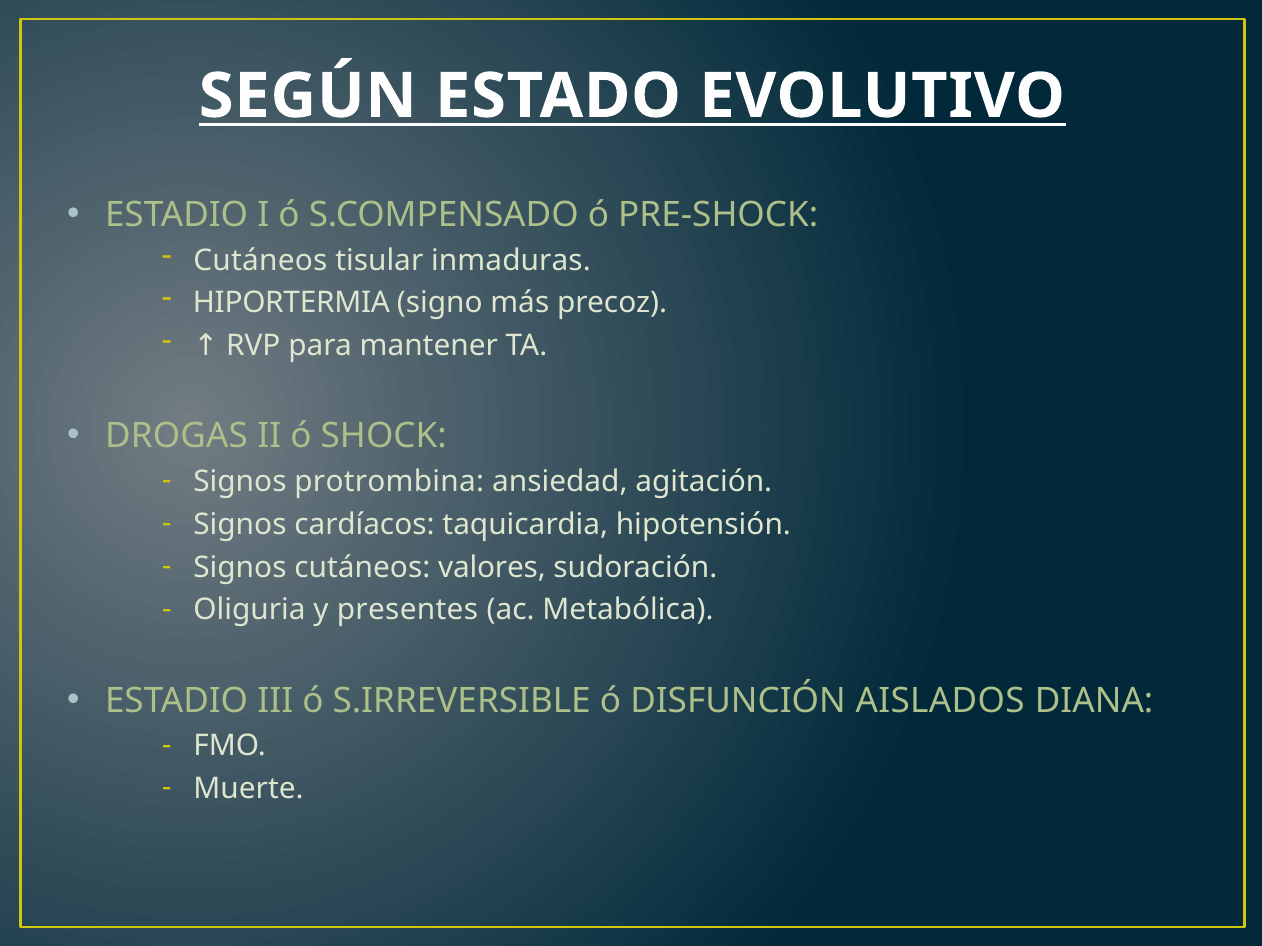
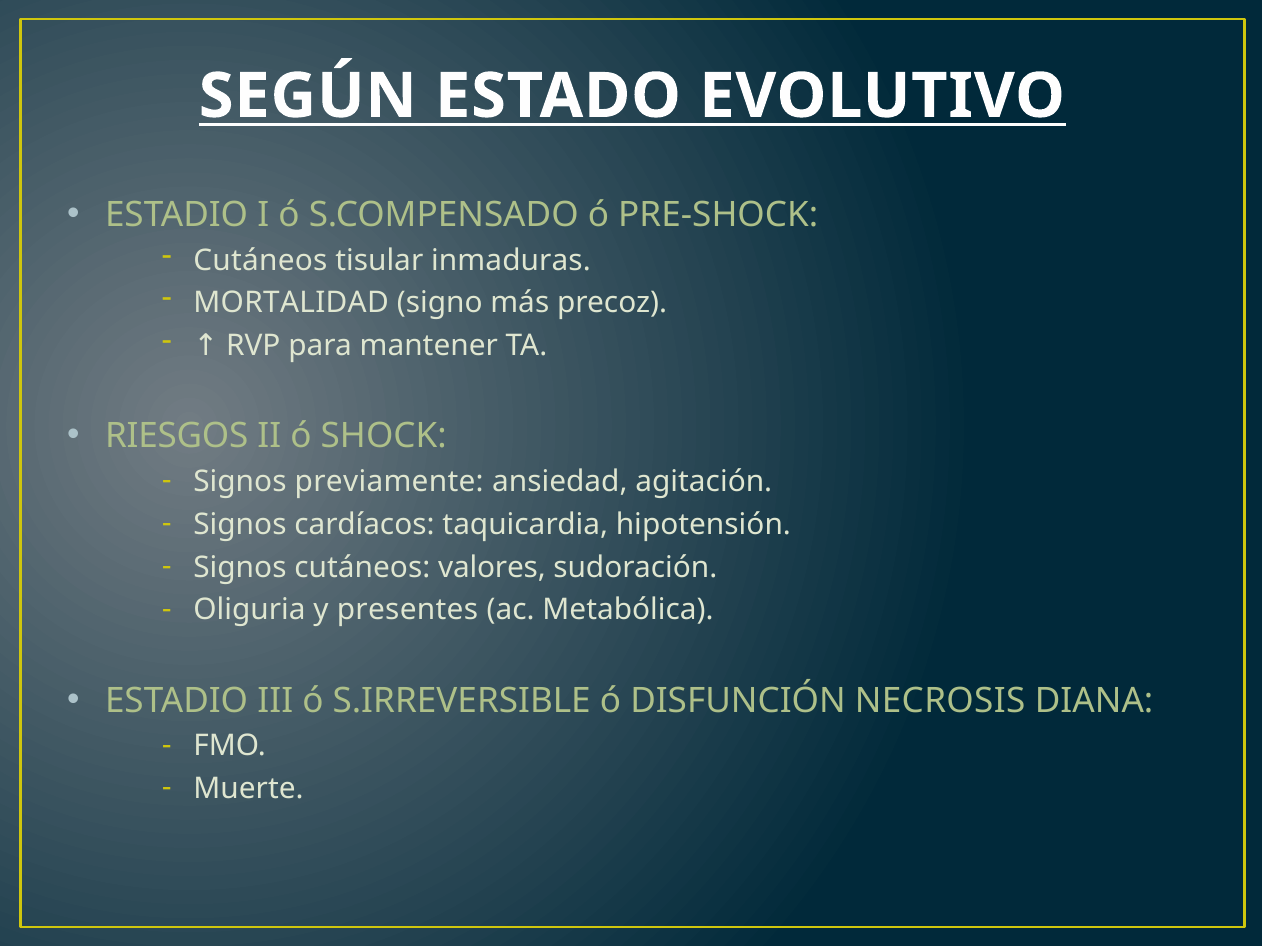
HIPORTERMIA: HIPORTERMIA -> MORTALIDAD
DROGAS: DROGAS -> RIESGOS
protrombina: protrombina -> previamente
AISLADOS: AISLADOS -> NECROSIS
